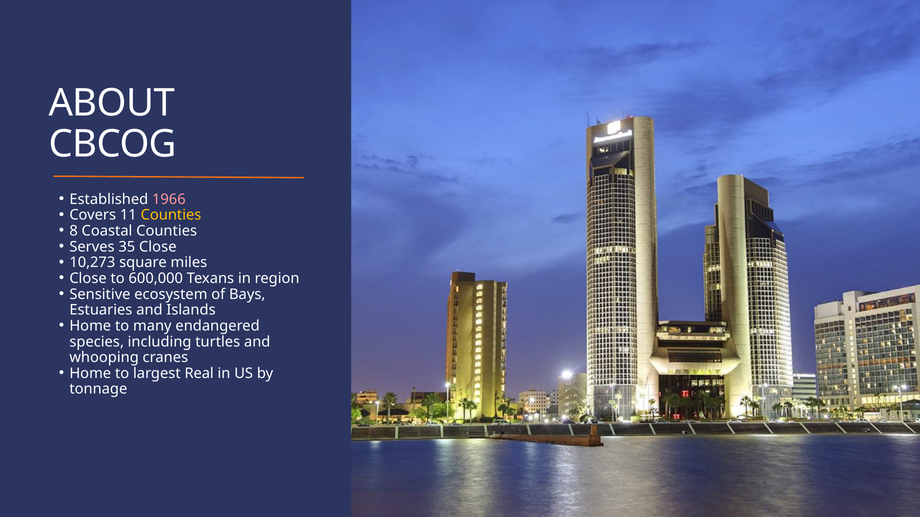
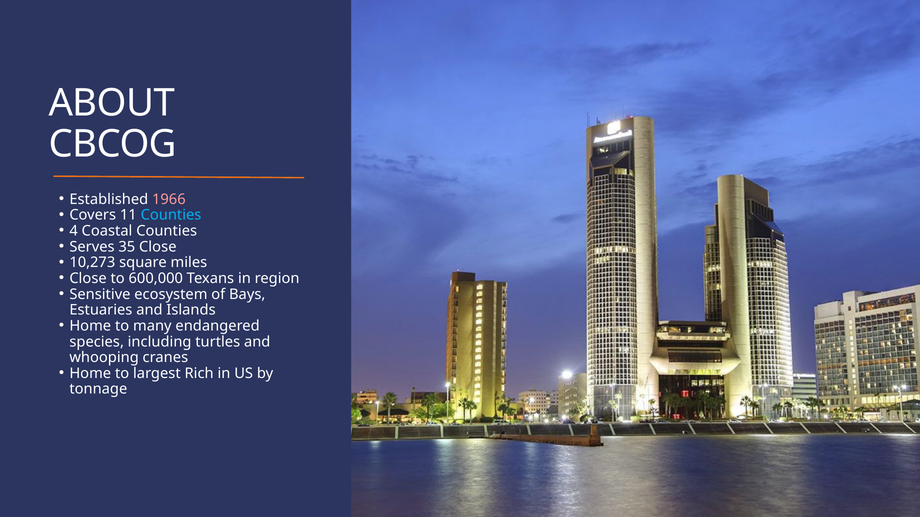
Counties at (171, 215) colour: yellow -> light blue
8: 8 -> 4
Real: Real -> Rich
